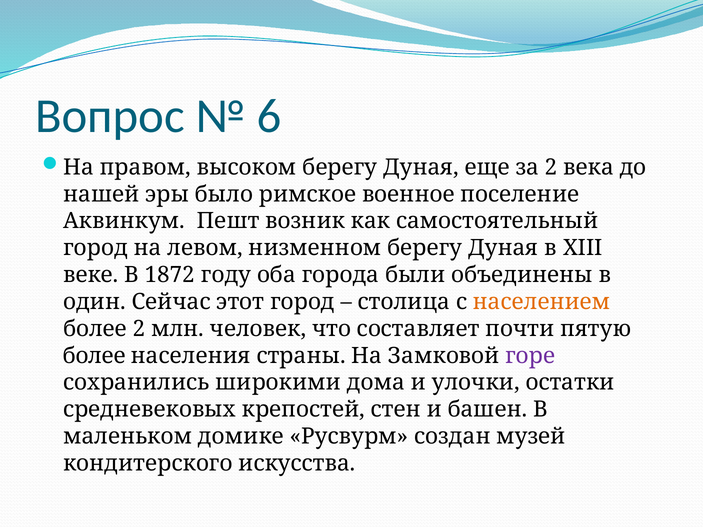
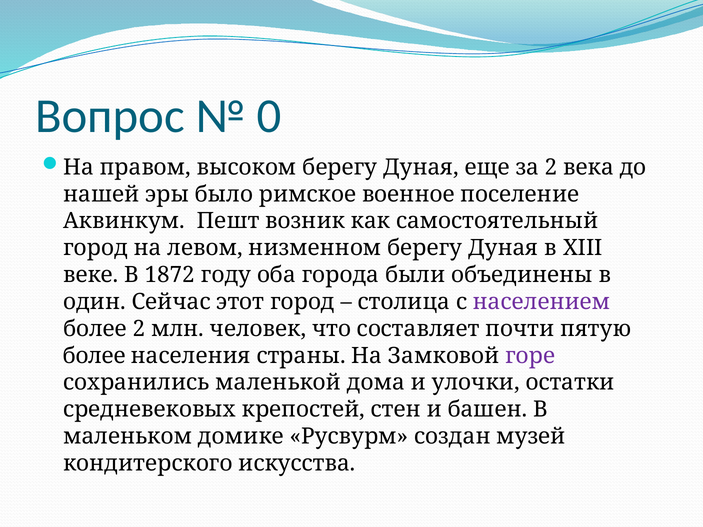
6: 6 -> 0
населением colour: orange -> purple
широкими: широкими -> маленькой
